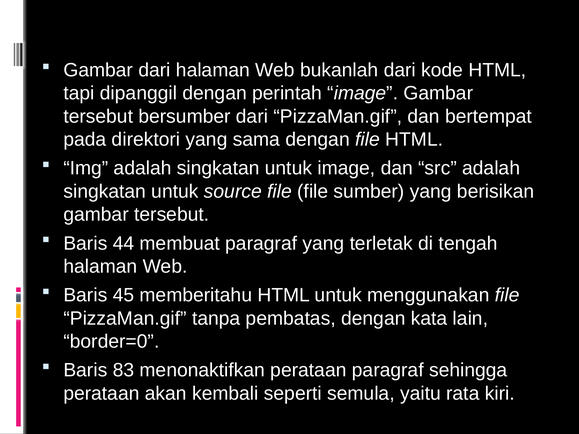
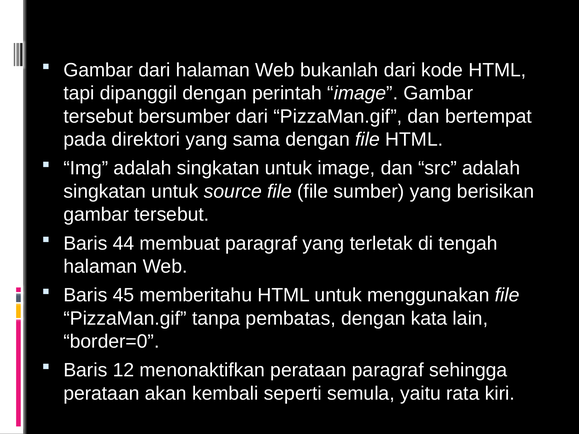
83: 83 -> 12
